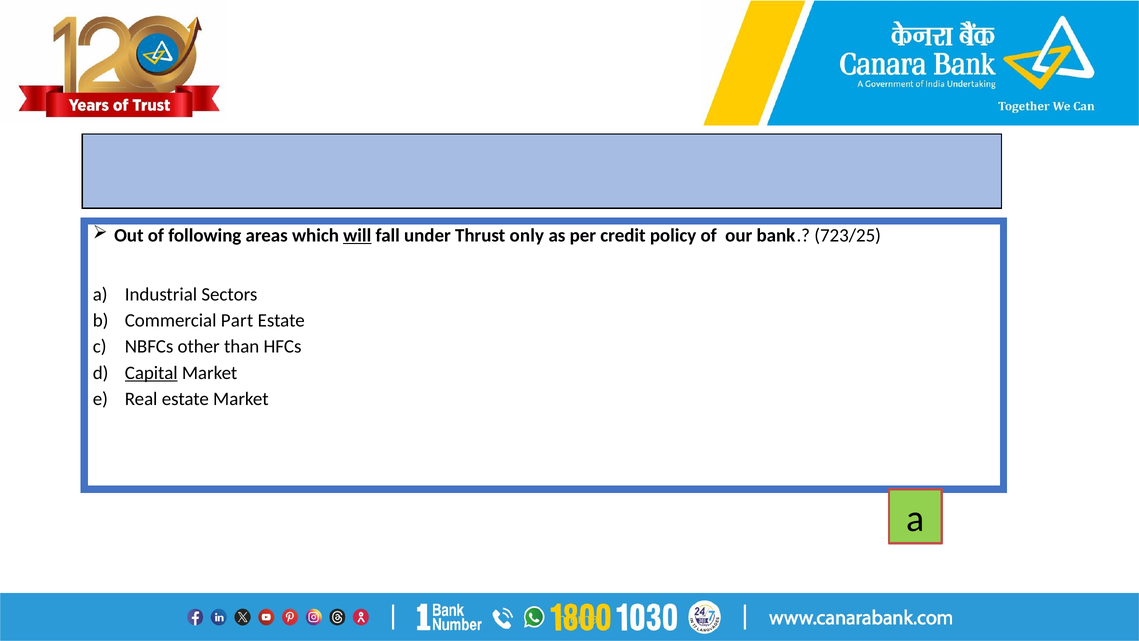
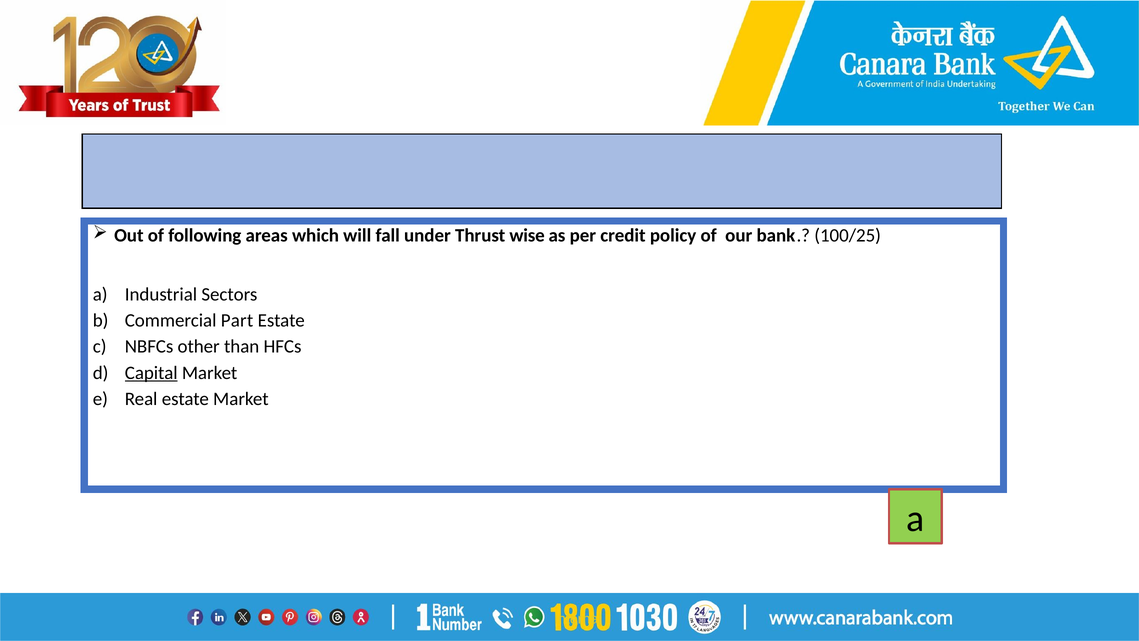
will underline: present -> none
only: only -> wise
723/25: 723/25 -> 100/25
